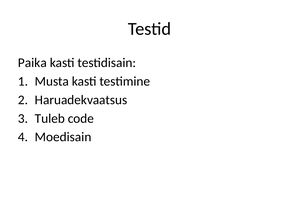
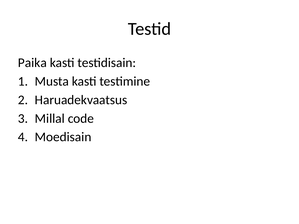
Tuleb: Tuleb -> Millal
